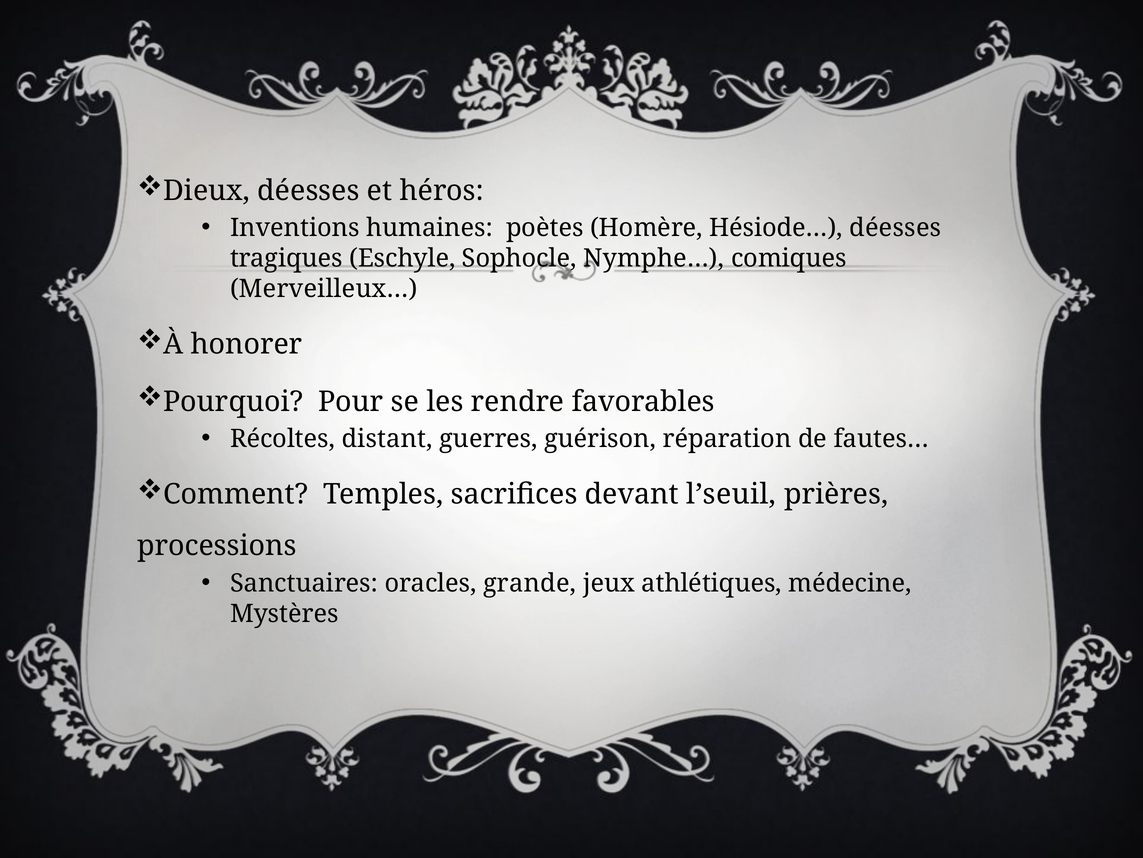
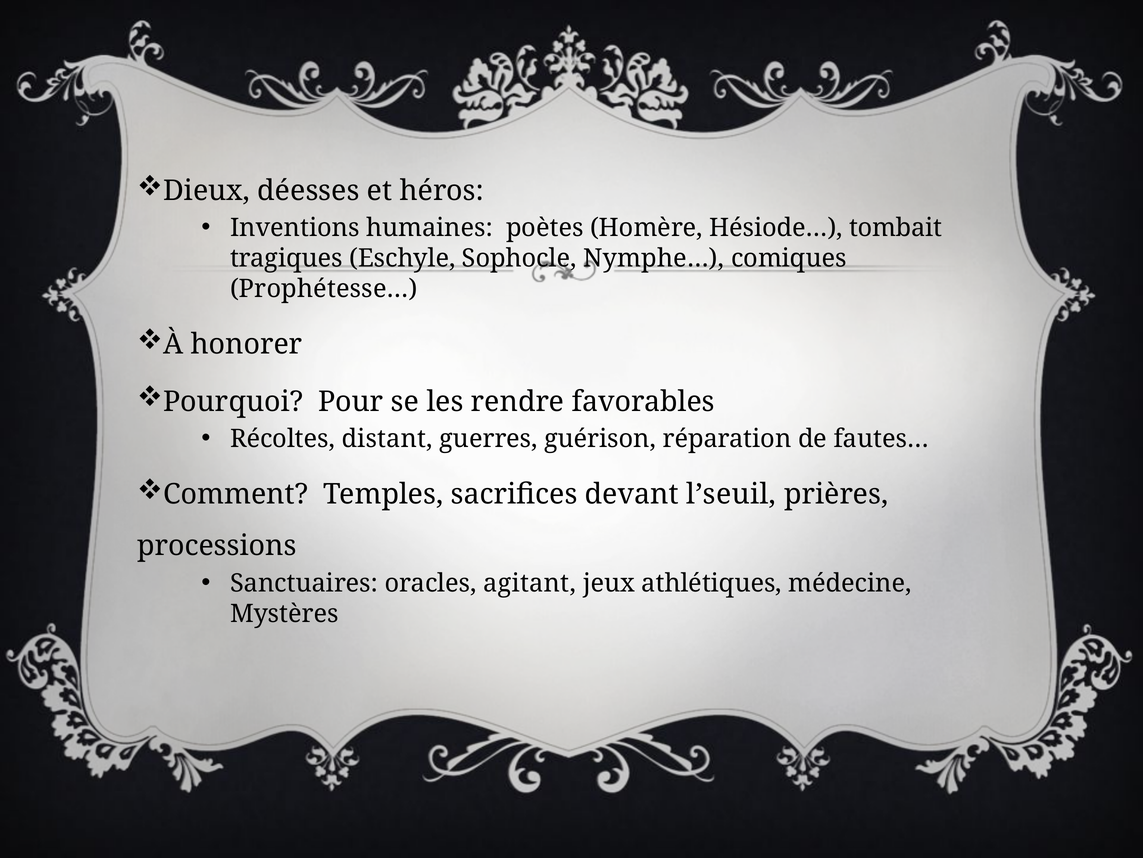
Hésiode… déesses: déesses -> tombait
Merveilleux…: Merveilleux… -> Prophétesse…
grande: grande -> agitant
